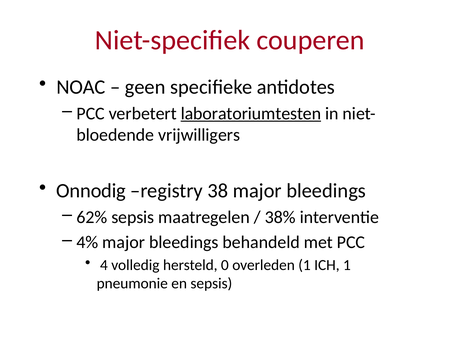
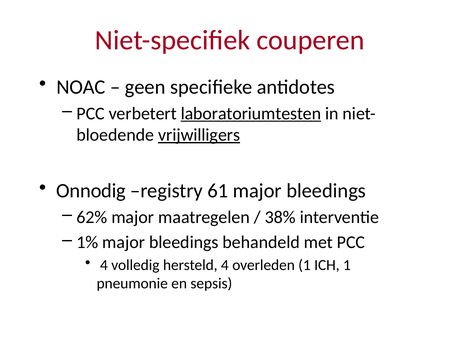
vrijwilligers underline: none -> present
38: 38 -> 61
62% sepsis: sepsis -> major
4%: 4% -> 1%
hersteld 0: 0 -> 4
